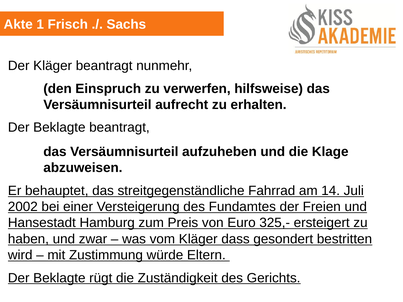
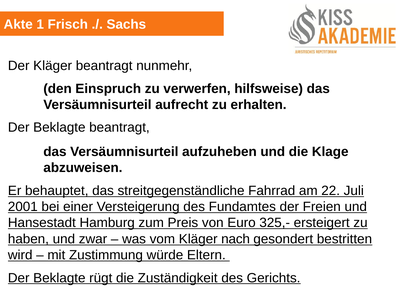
14: 14 -> 22
2002: 2002 -> 2001
dass: dass -> nach
